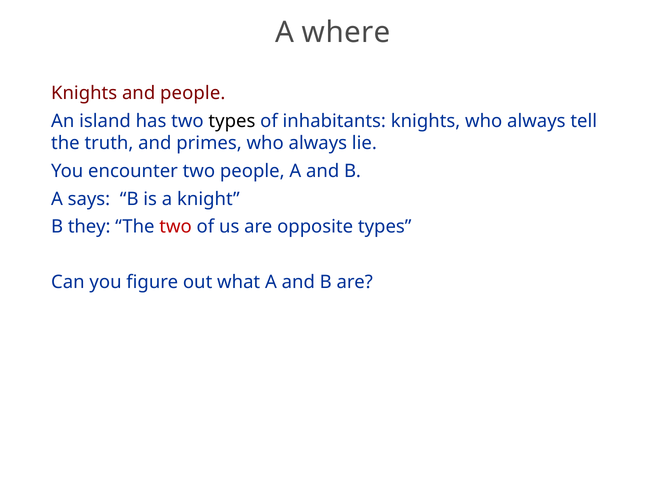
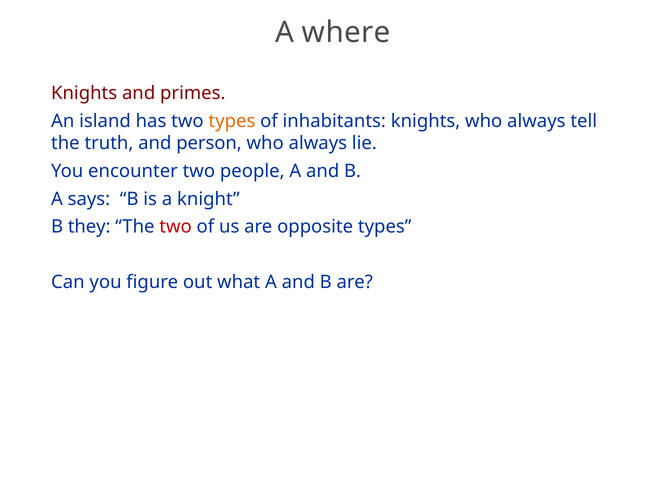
and people: people -> primes
types at (232, 121) colour: black -> orange
primes: primes -> person
